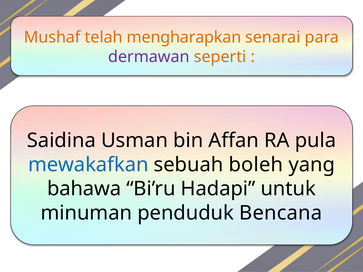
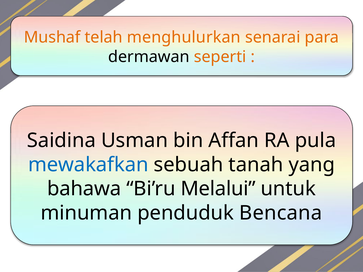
mengharapkan: mengharapkan -> menghulurkan
dermawan colour: purple -> black
boleh: boleh -> tanah
Hadapi: Hadapi -> Melalui
